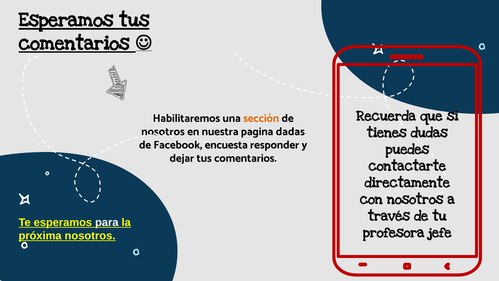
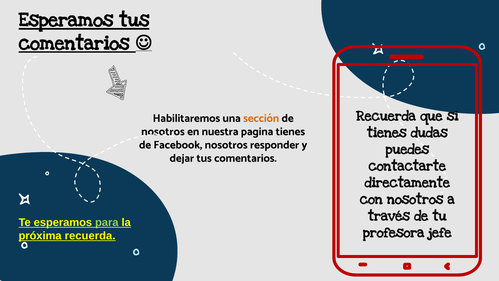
pagina dadas: dadas -> tienes
Facebook encuesta: encuesta -> nosotros
para colour: white -> light green
próxima nosotros: nosotros -> recuerda
